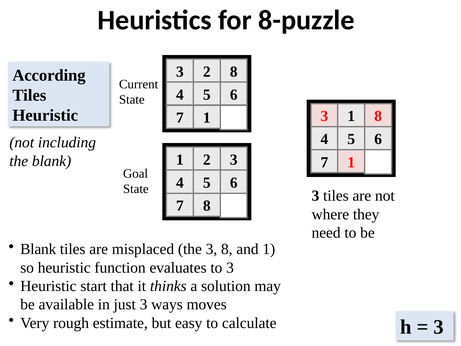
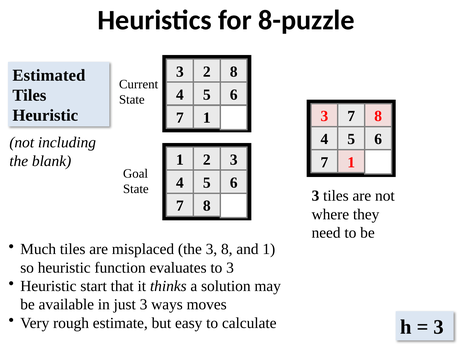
According: According -> Estimated
3 1: 1 -> 7
Blank at (38, 249): Blank -> Much
